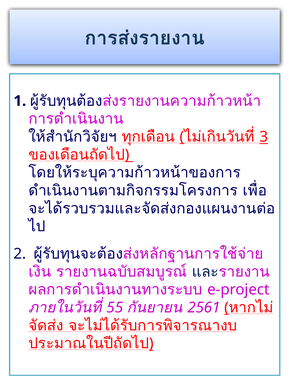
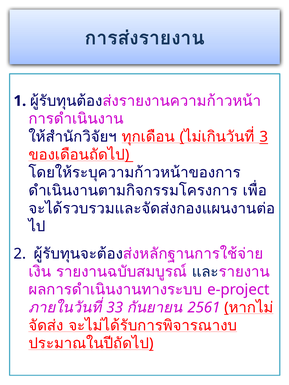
55: 55 -> 33
